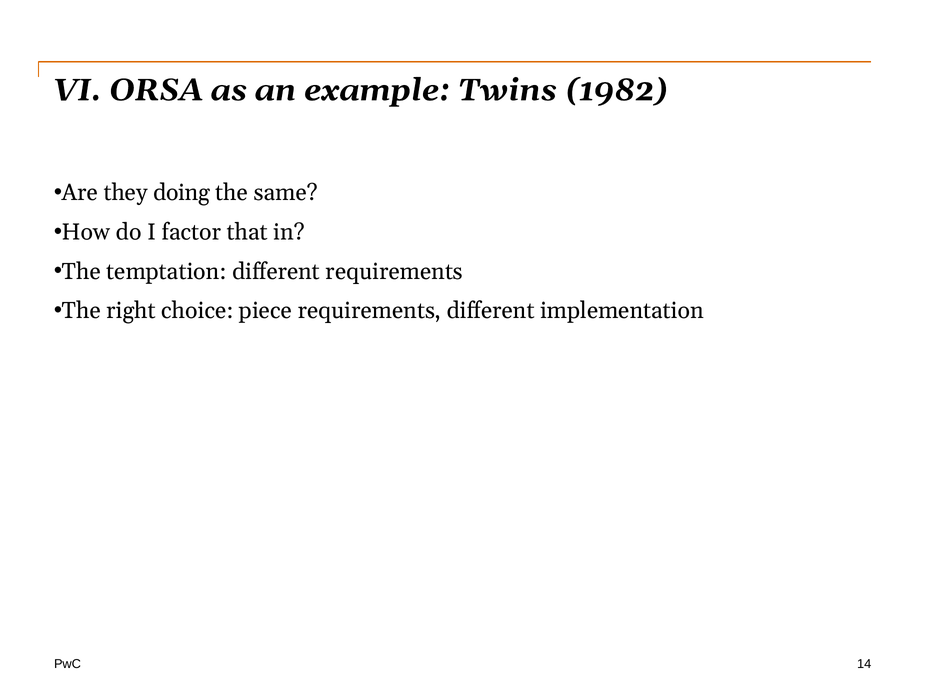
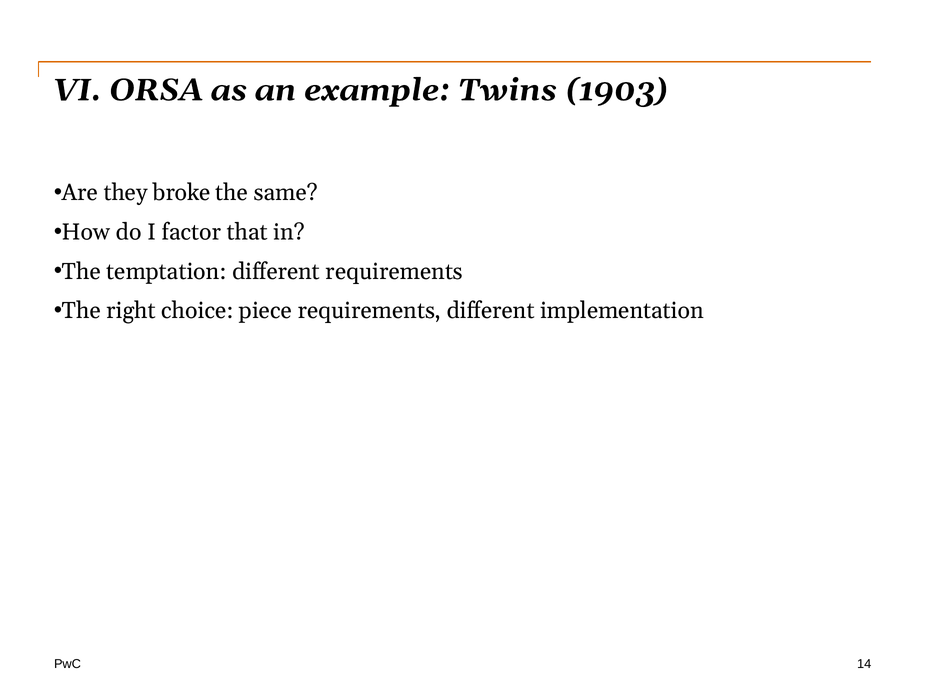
1982: 1982 -> 1903
doing: doing -> broke
